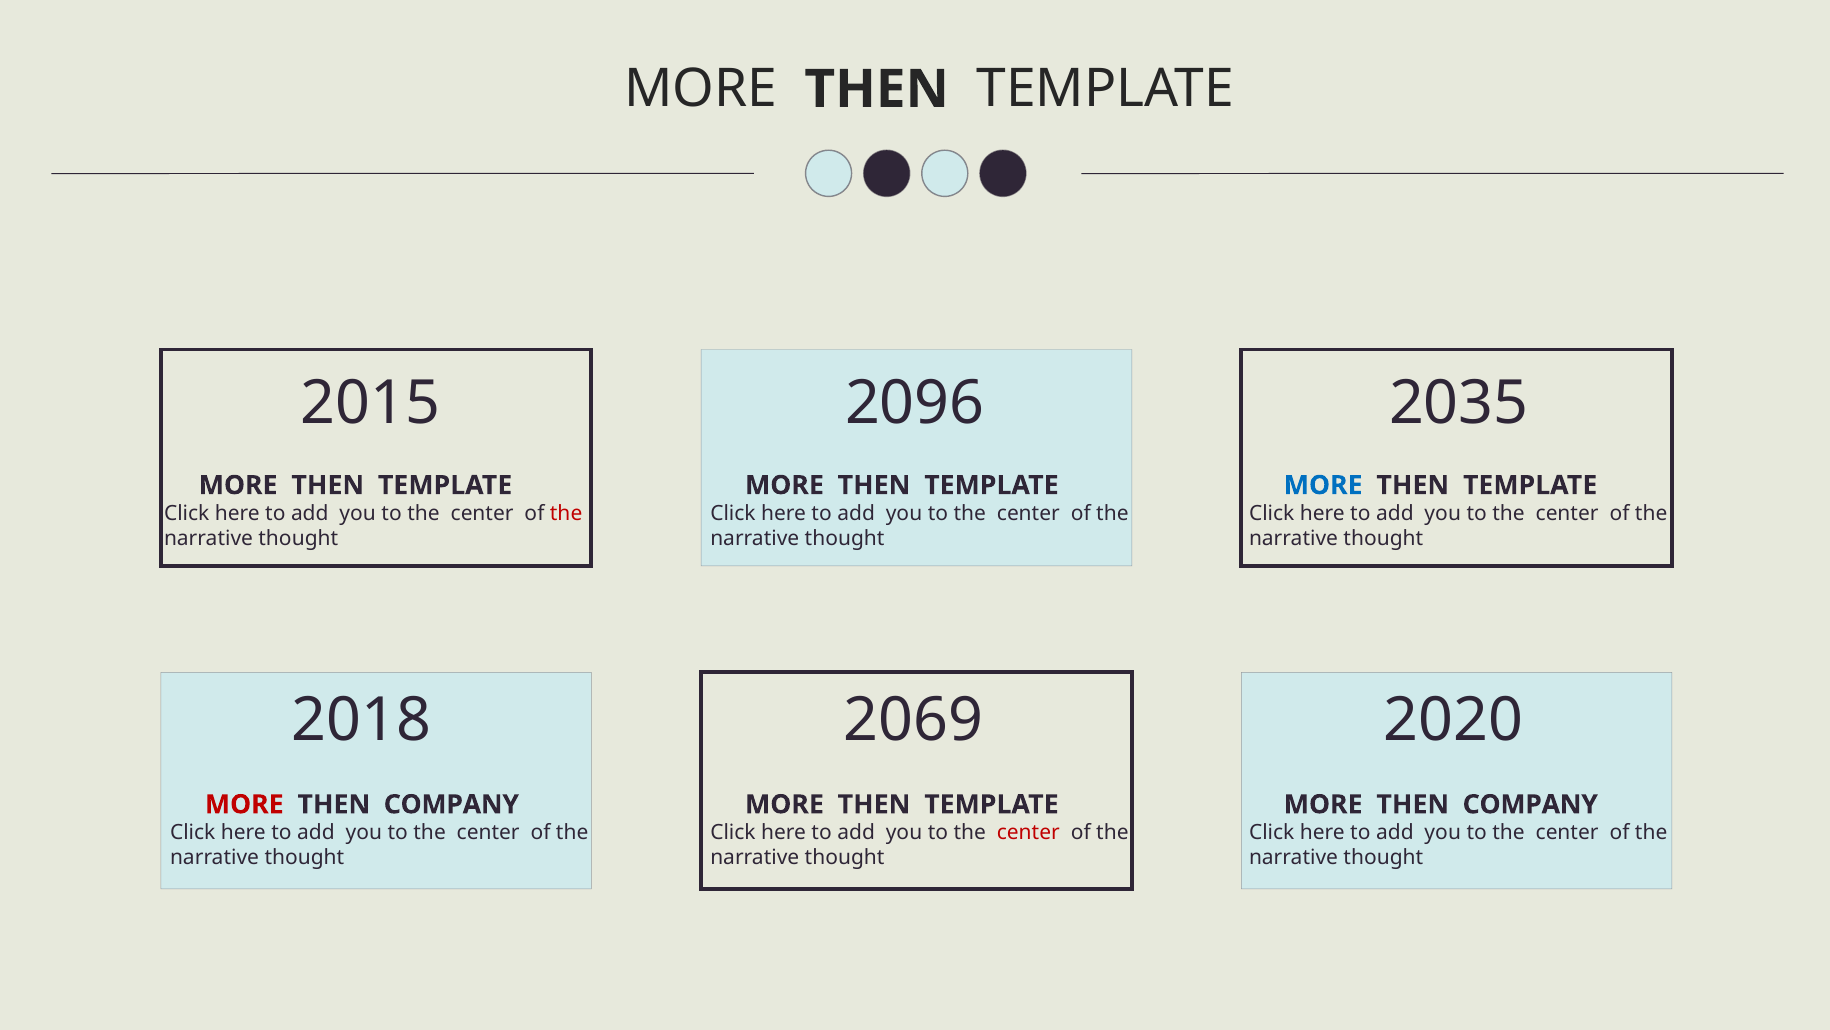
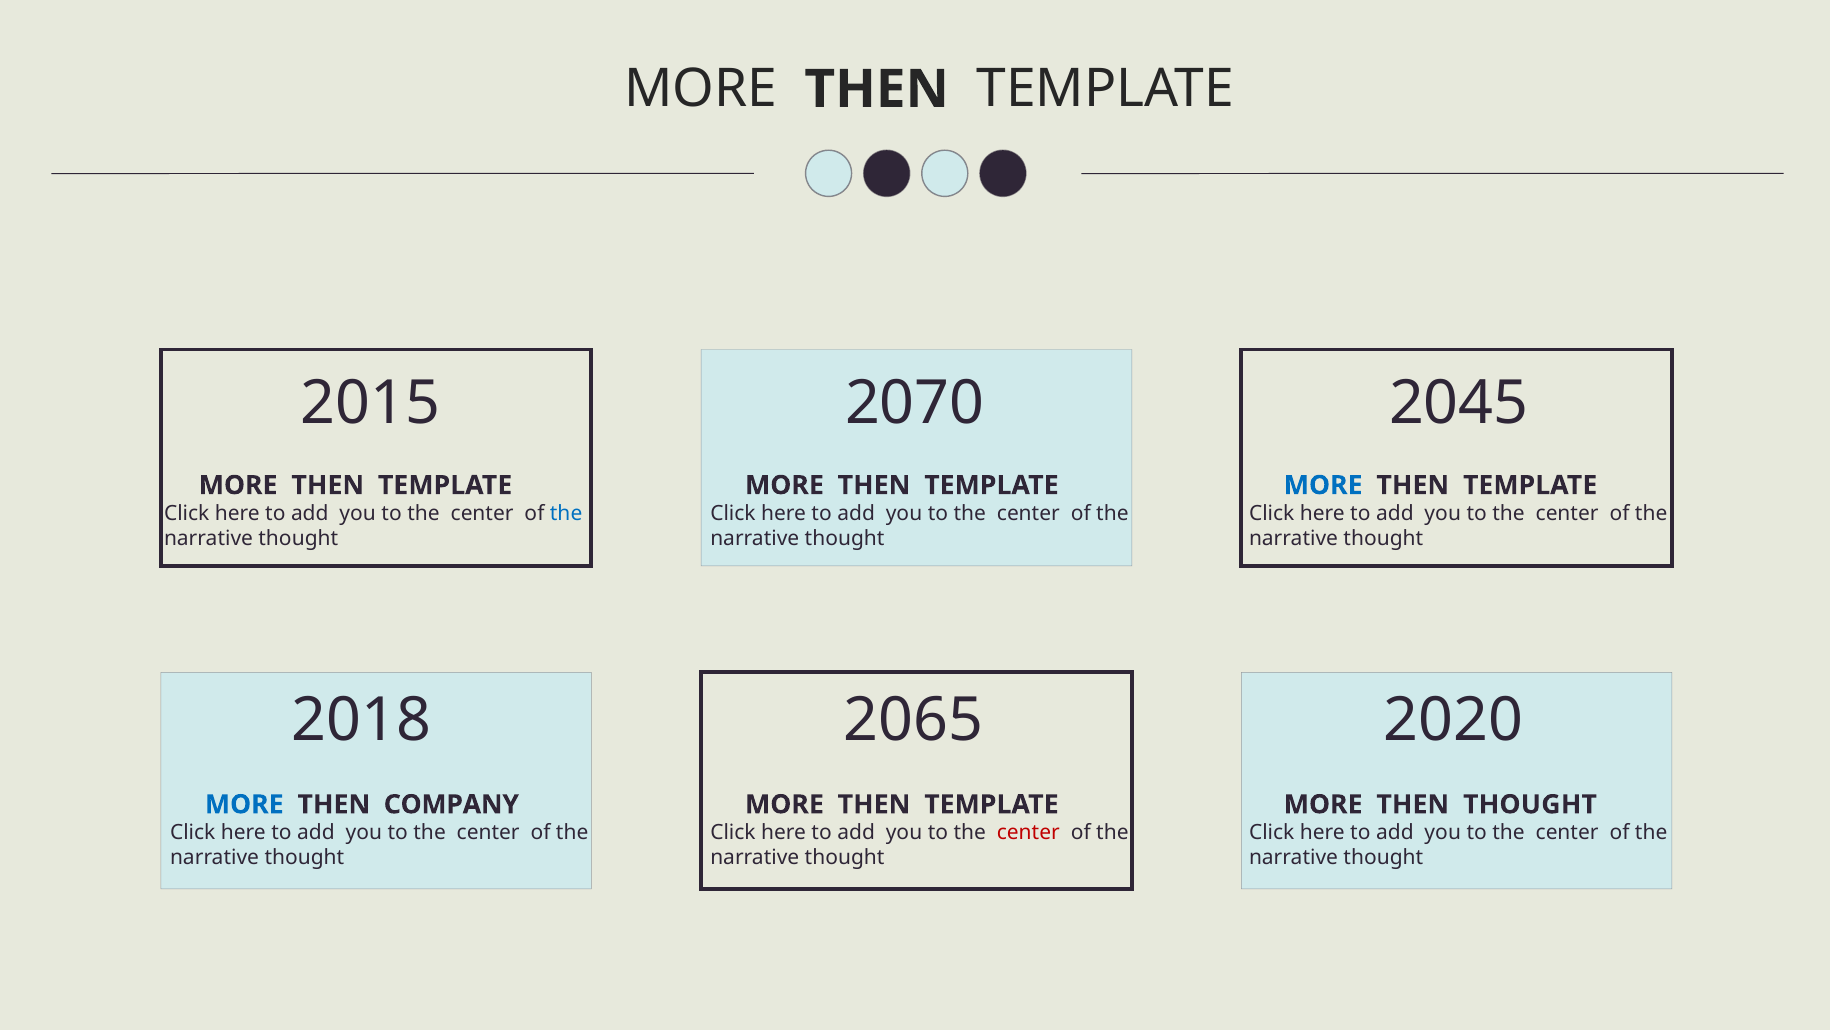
2096: 2096 -> 2070
2035: 2035 -> 2045
the at (566, 513) colour: red -> blue
2069: 2069 -> 2065
MORE at (244, 804) colour: red -> blue
COMPANY at (1530, 804): COMPANY -> THOUGHT
